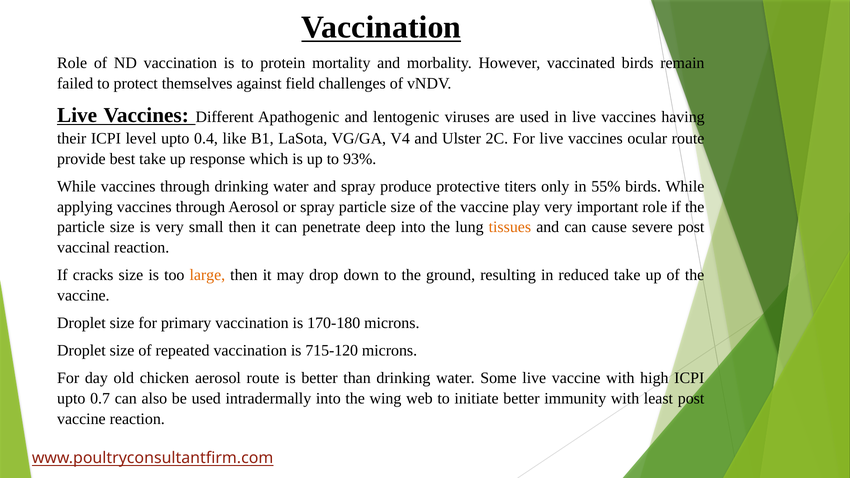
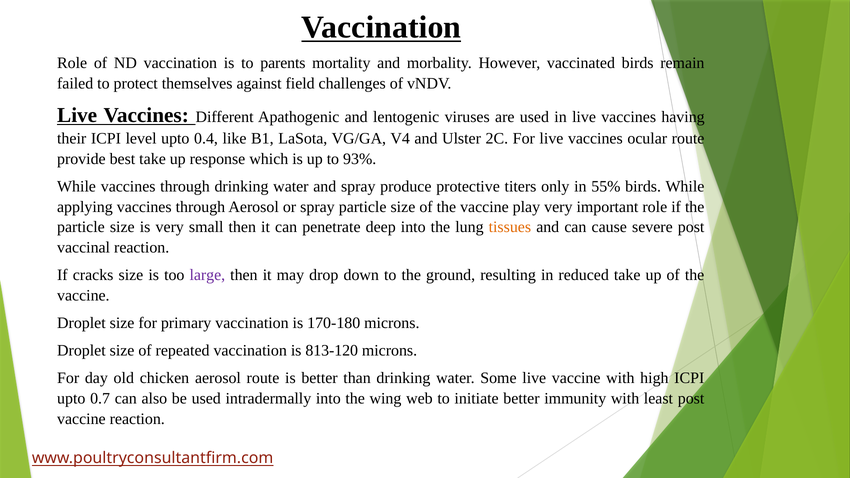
protein: protein -> parents
large colour: orange -> purple
715-120: 715-120 -> 813-120
